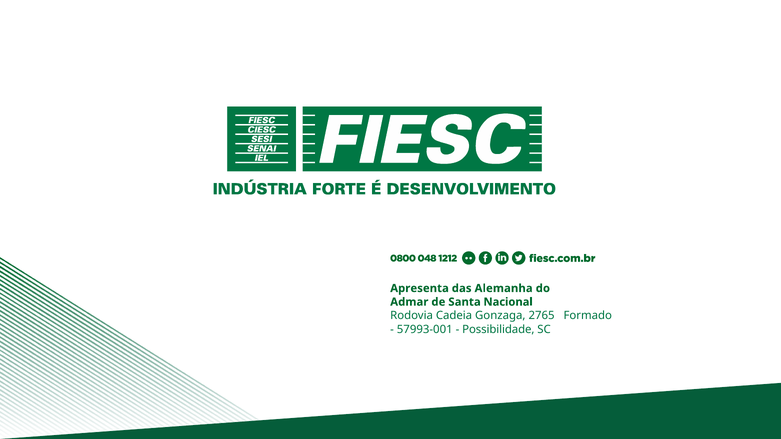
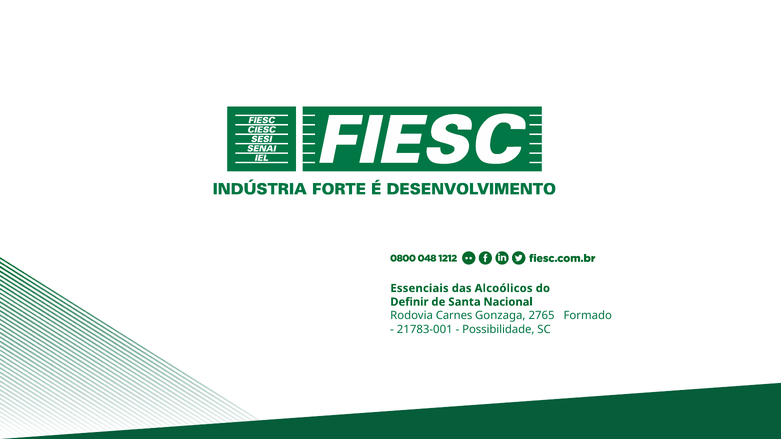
Apresenta: Apresenta -> Essenciais
Alemanha: Alemanha -> Alcoólicos
Admar: Admar -> Definir
Cadeia: Cadeia -> Carnes
57993-001: 57993-001 -> 21783-001
